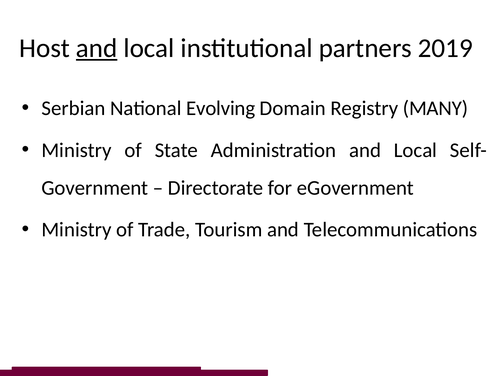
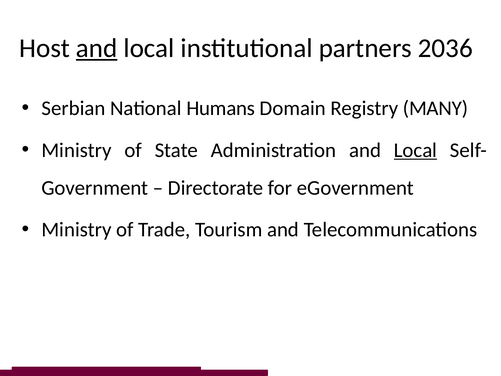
2019: 2019 -> 2036
Evolving: Evolving -> Humans
Local at (415, 150) underline: none -> present
